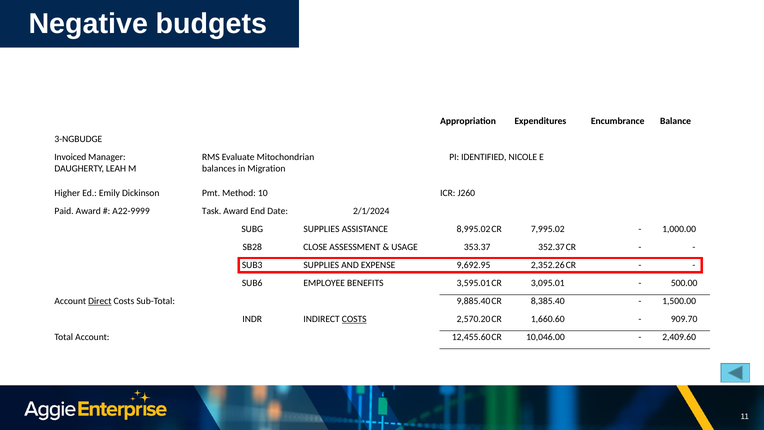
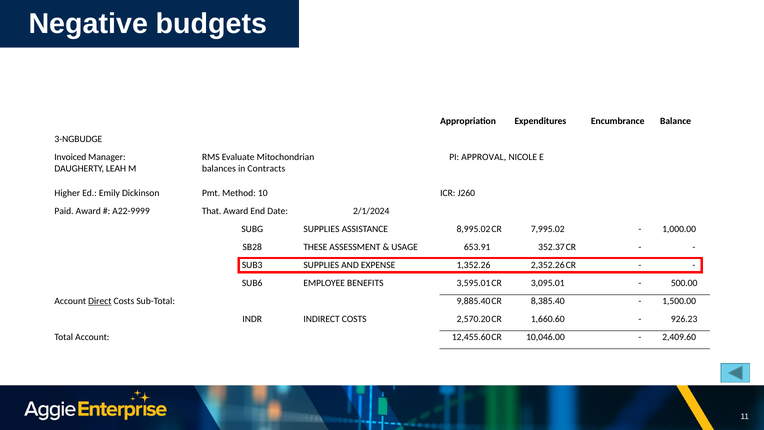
IDENTIFIED: IDENTIFIED -> APPROVAL
Migration: Migration -> Contracts
Task: Task -> That
CLOSE: CLOSE -> THESE
353.37: 353.37 -> 653.91
9,692.95: 9,692.95 -> 1,352.26
COSTS at (354, 319) underline: present -> none
909.70: 909.70 -> 926.23
